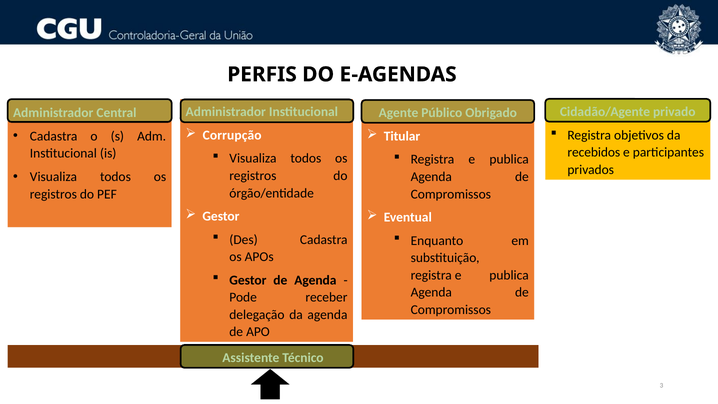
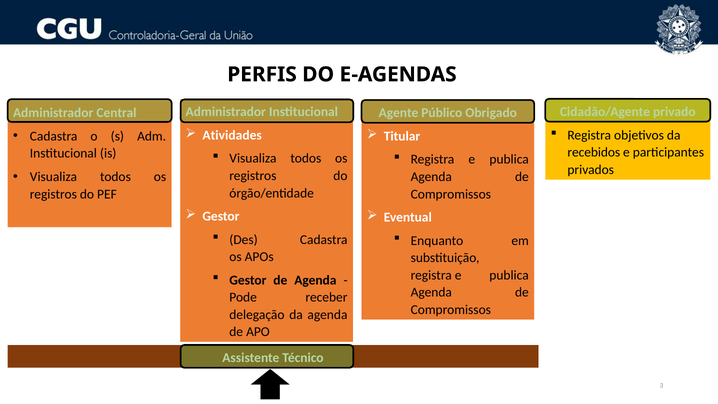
Corrupção: Corrupção -> Atividades
